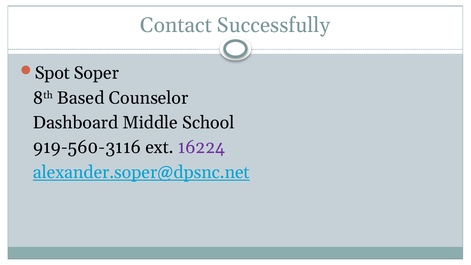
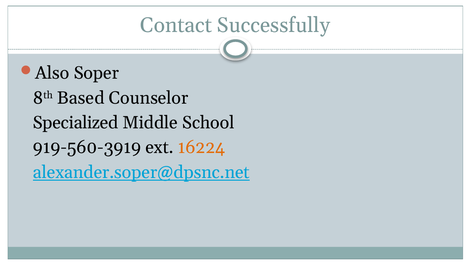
Spot: Spot -> Also
Dashboard: Dashboard -> Specialized
919-560-3116: 919-560-3116 -> 919-560-3919
16224 colour: purple -> orange
